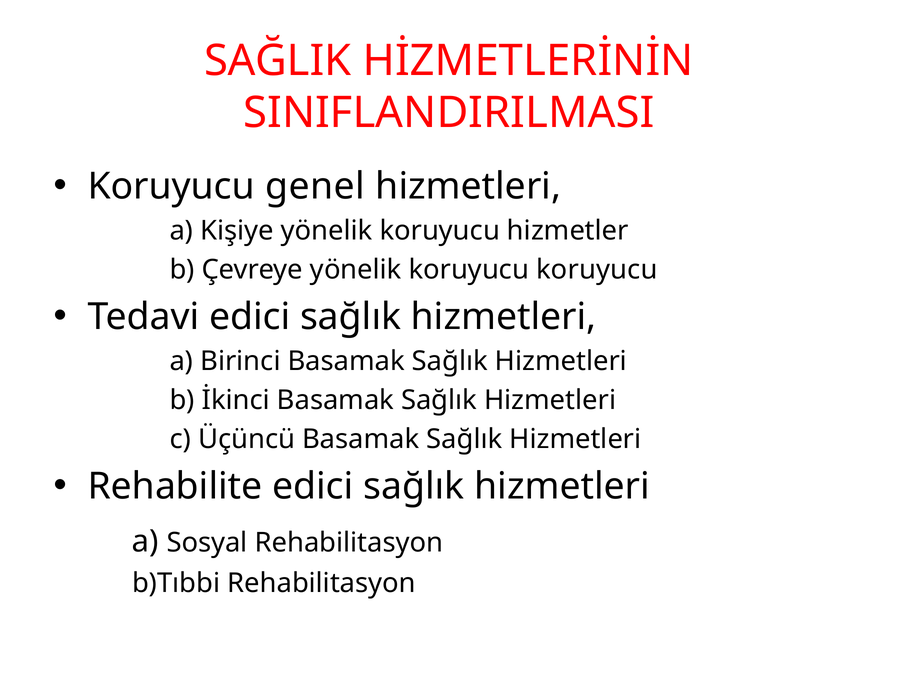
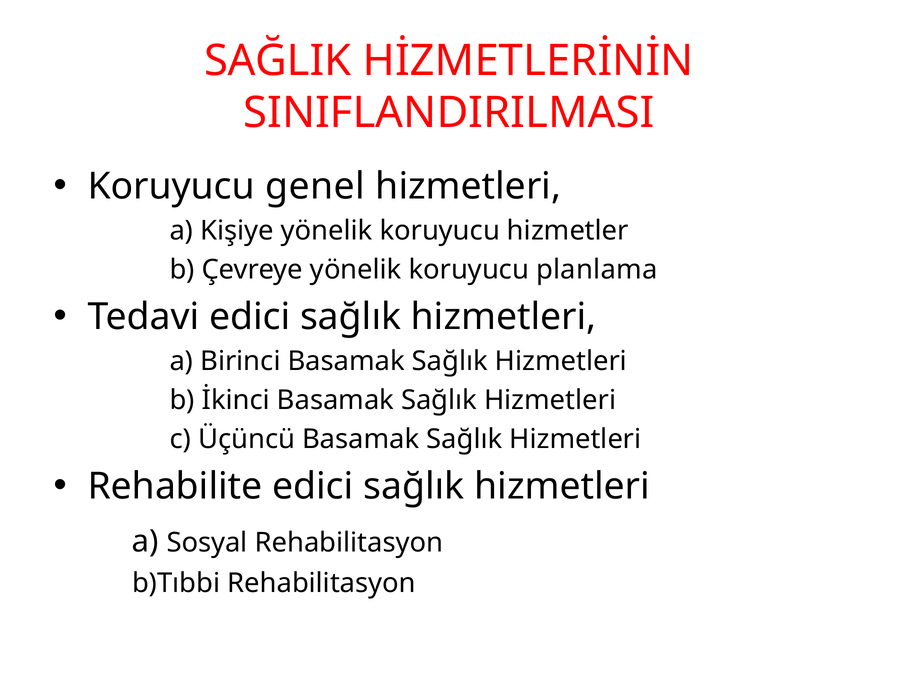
koruyucu koruyucu: koruyucu -> planlama
